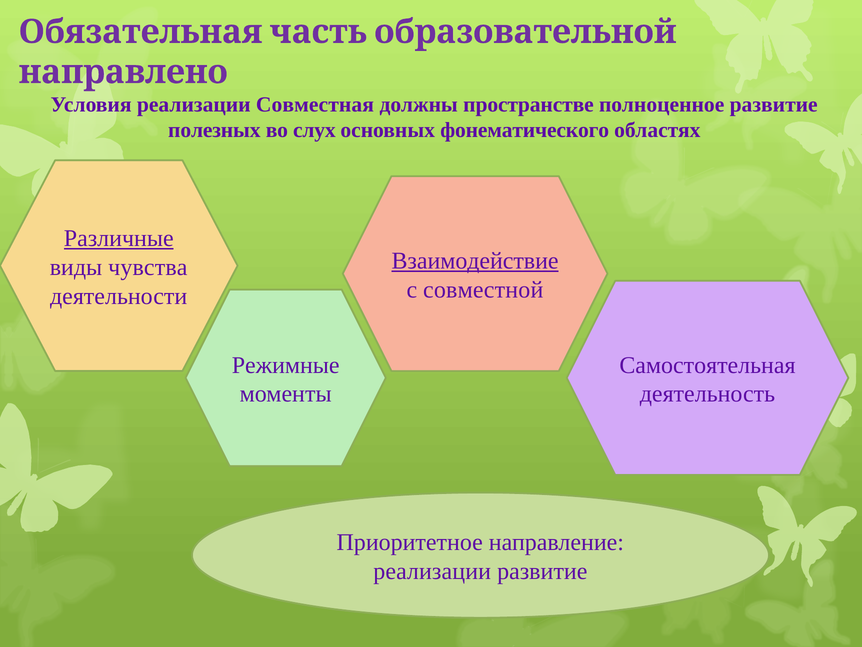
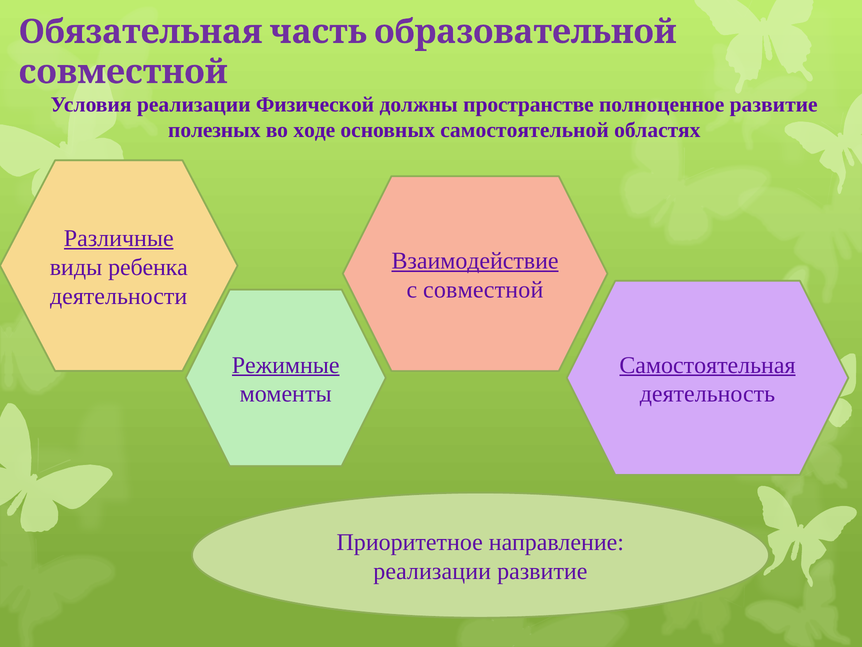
направлено at (123, 72): направлено -> совместной
Совместная: Совместная -> Физической
слух: слух -> ходе
фонематического: фонематического -> самостоятельной
чувства: чувства -> ребенка
Режимные underline: none -> present
Самостоятельная underline: none -> present
